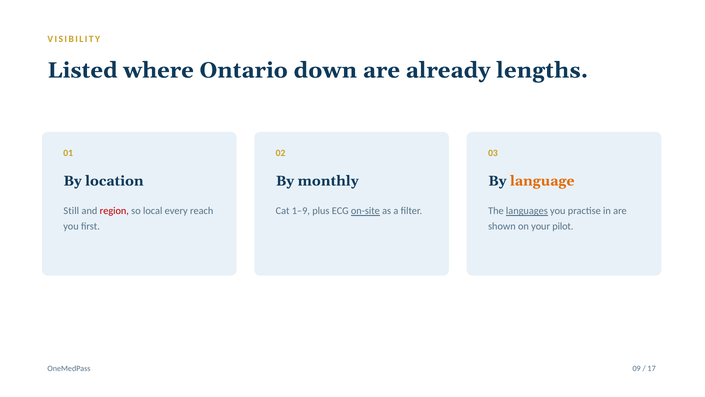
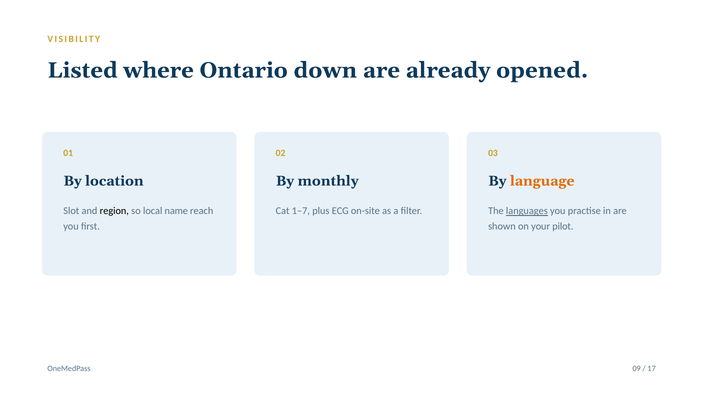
lengths: lengths -> opened
Still: Still -> Slot
region colour: red -> black
every: every -> name
1–9: 1–9 -> 1–7
on-site underline: present -> none
